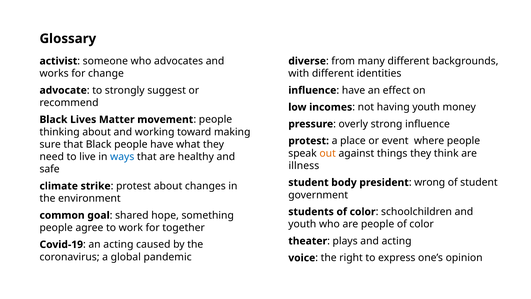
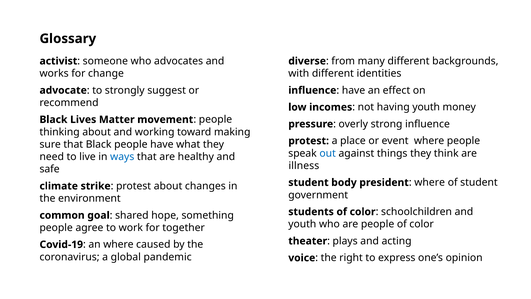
out colour: orange -> blue
president wrong: wrong -> where
an acting: acting -> where
